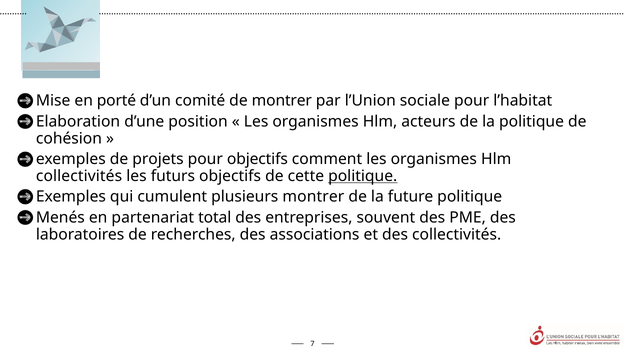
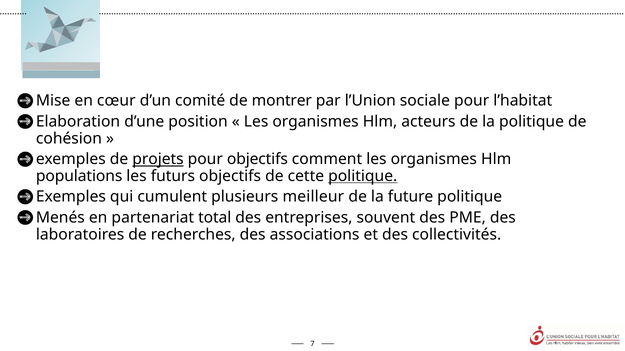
porté: porté -> cœur
projets underline: none -> present
collectivités at (79, 176): collectivités -> populations
plusieurs montrer: montrer -> meilleur
